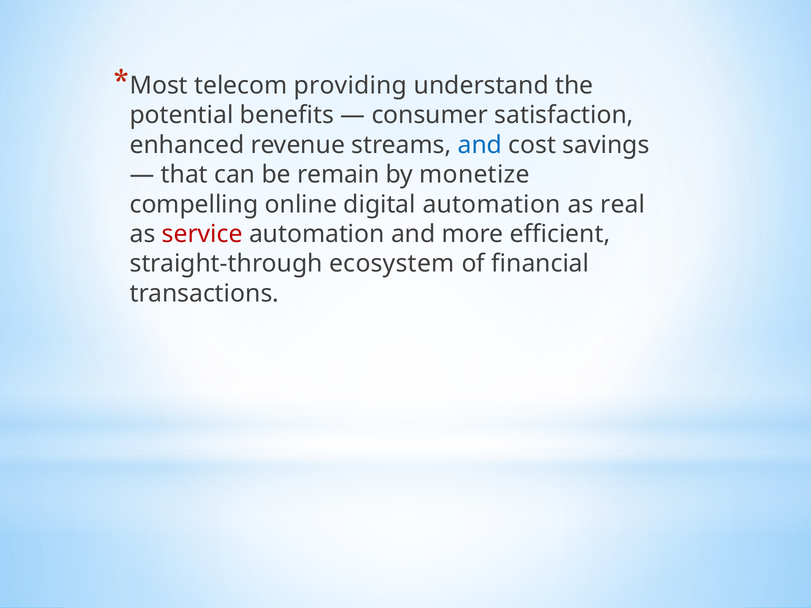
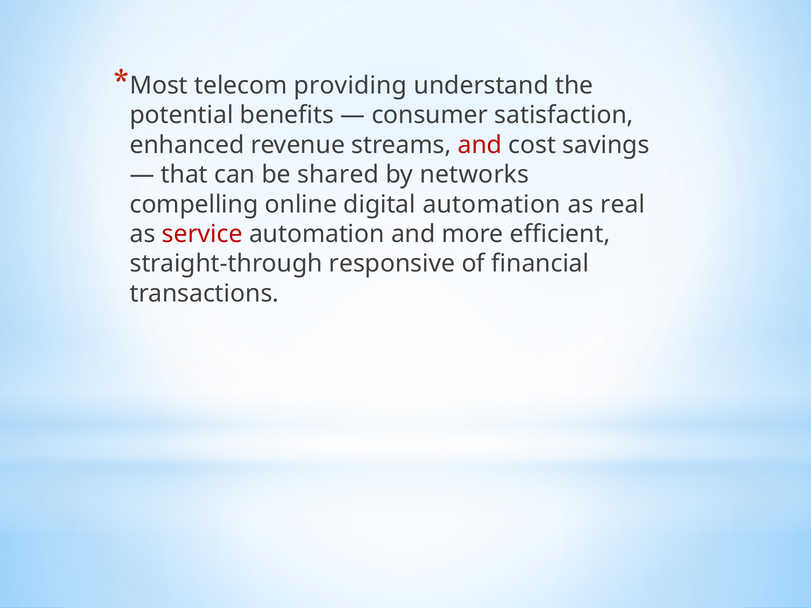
and at (480, 145) colour: blue -> red
remain: remain -> shared
monetize: monetize -> networks
ecosystem: ecosystem -> responsive
